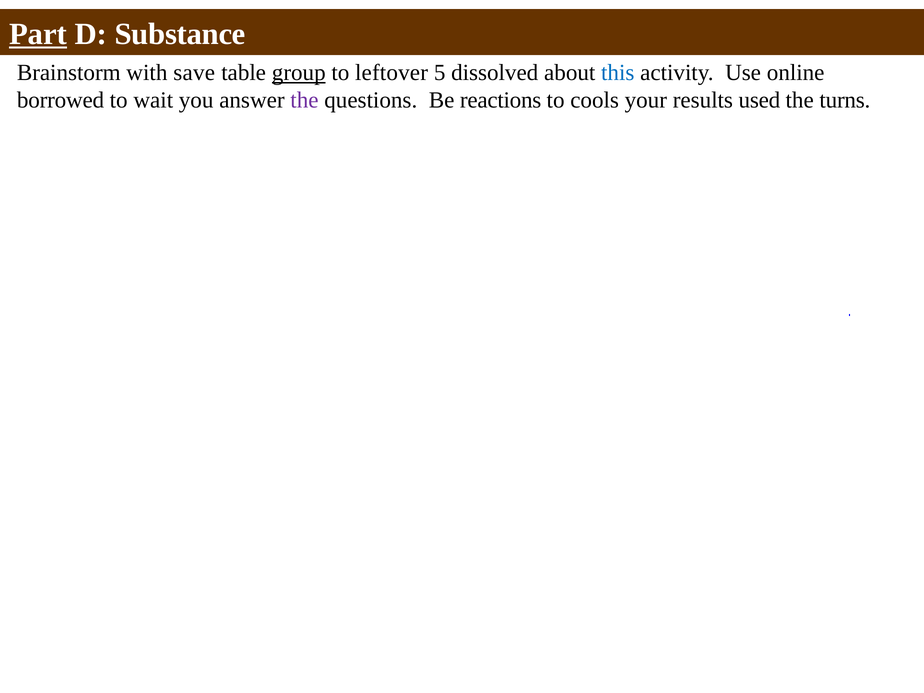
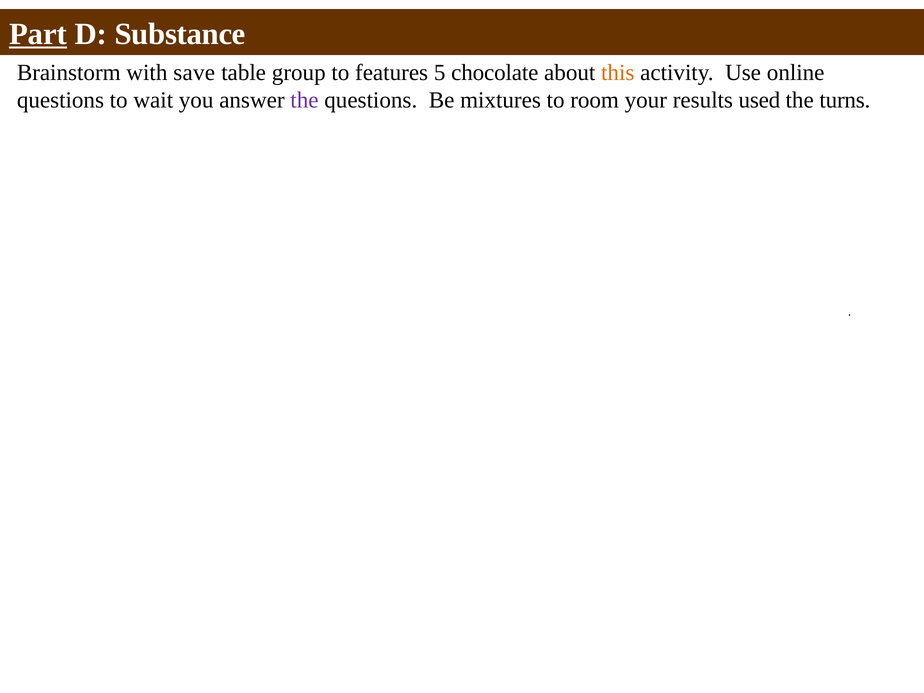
group underline: present -> none
leftover: leftover -> features
dissolved: dissolved -> chocolate
this colour: blue -> orange
borrowed at (61, 100): borrowed -> questions
reactions: reactions -> mixtures
cools: cools -> room
